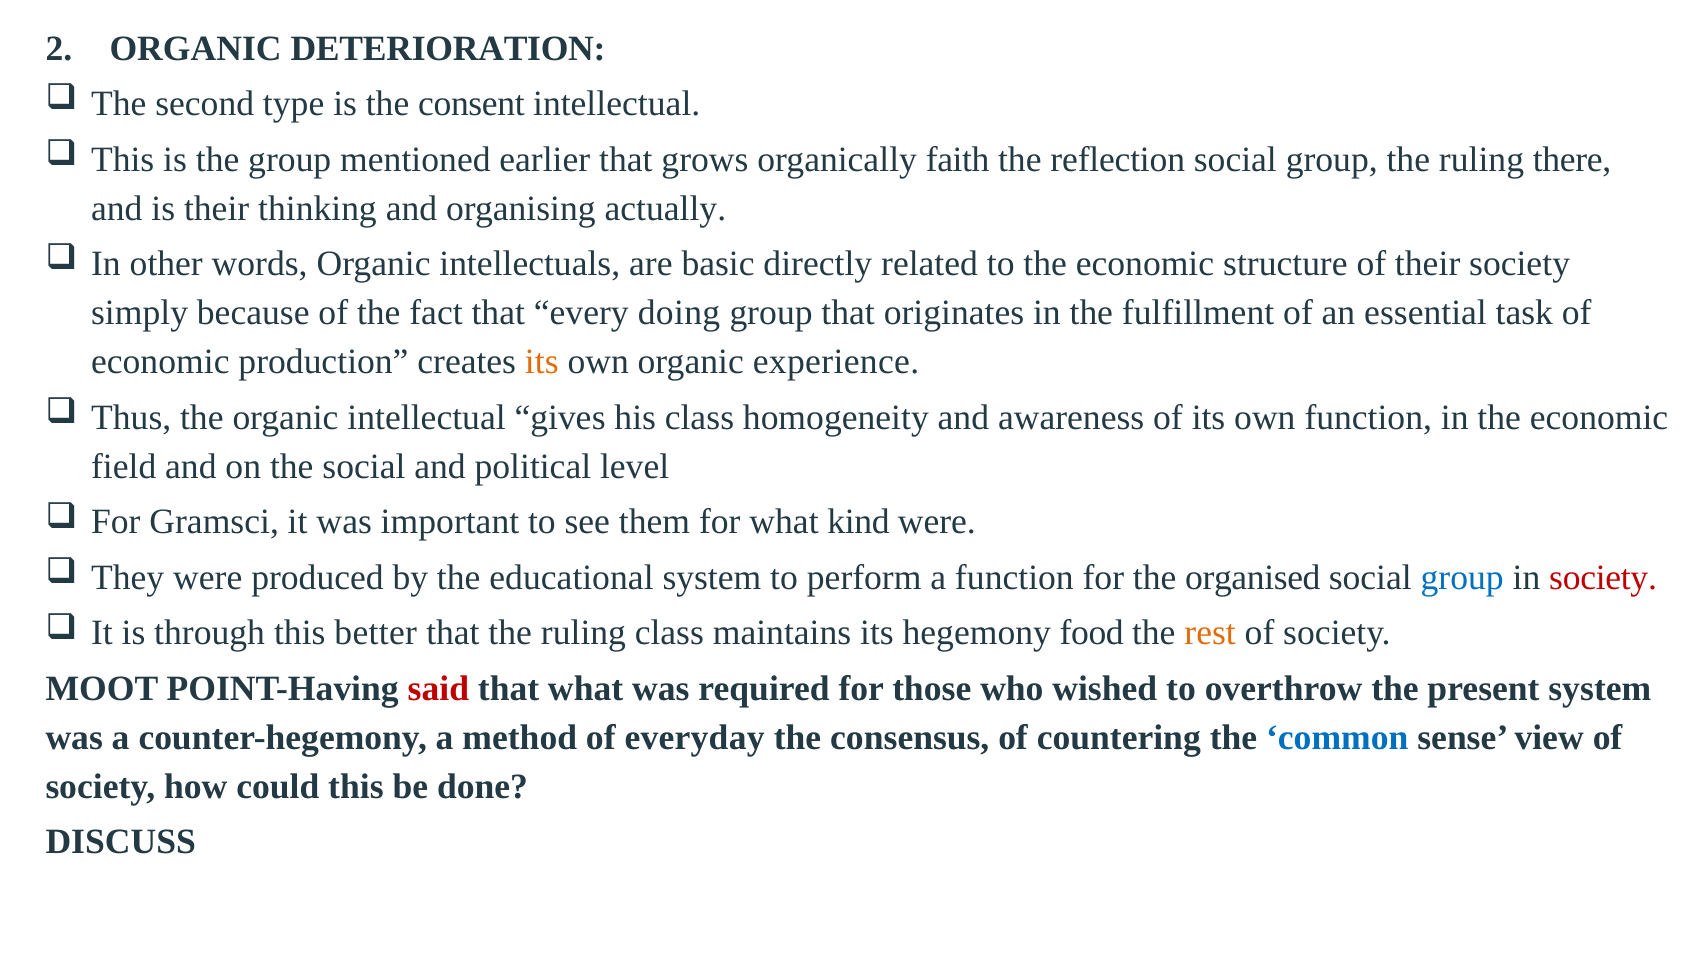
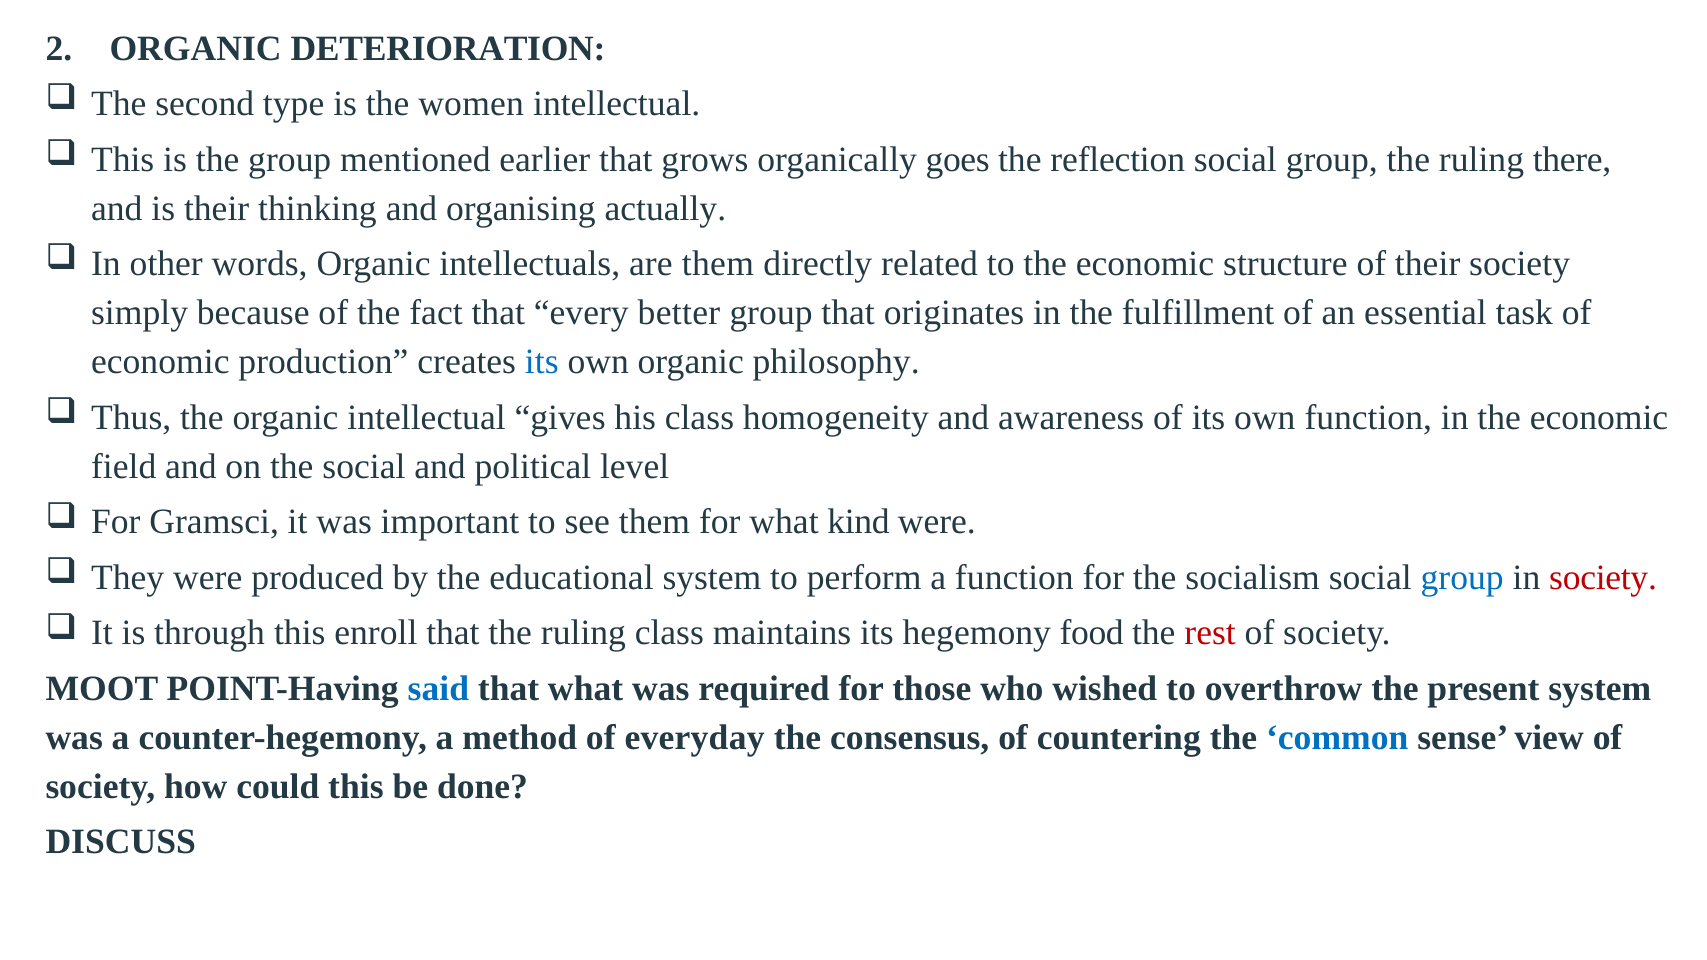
consent: consent -> women
faith: faith -> goes
are basic: basic -> them
doing: doing -> better
its at (542, 362) colour: orange -> blue
experience: experience -> philosophy
organised: organised -> socialism
better: better -> enroll
rest colour: orange -> red
said colour: red -> blue
